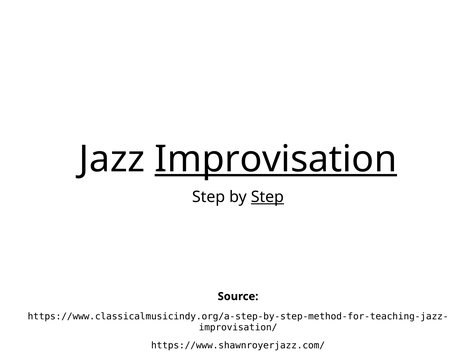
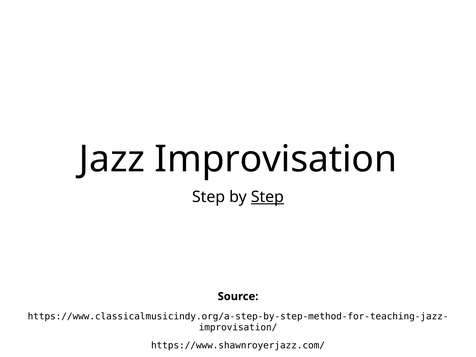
Improvisation underline: present -> none
